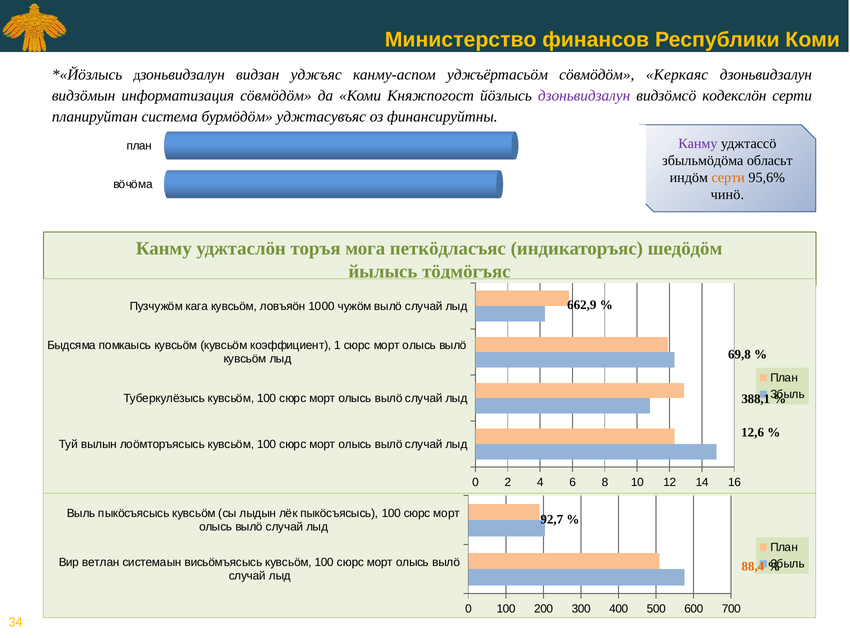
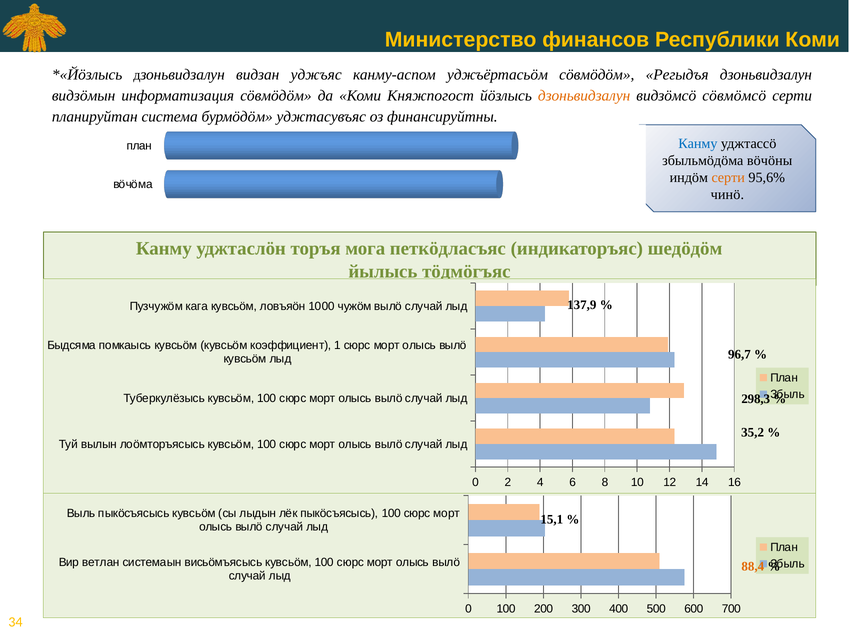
Керкаяс: Керкаяс -> Регыдъя
дзоньвидзалун at (584, 96) colour: purple -> orange
кодекслӧн: кодекслӧн -> сӧвмӧмсӧ
Канму at (698, 144) colour: purple -> blue
обласьт: обласьт -> вӧчӧны
662,9: 662,9 -> 137,9
69,8: 69,8 -> 96,7
388,1: 388,1 -> 298,3
12,6: 12,6 -> 35,2
92,7: 92,7 -> 15,1
